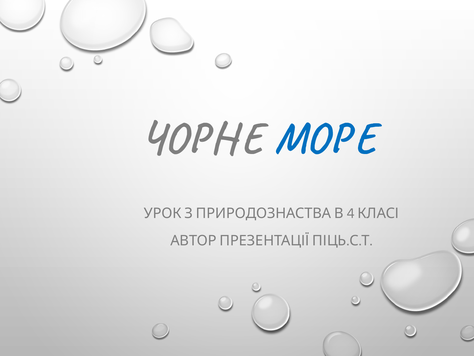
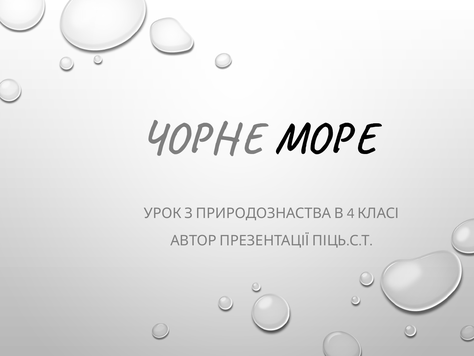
МОРЕ colour: blue -> black
